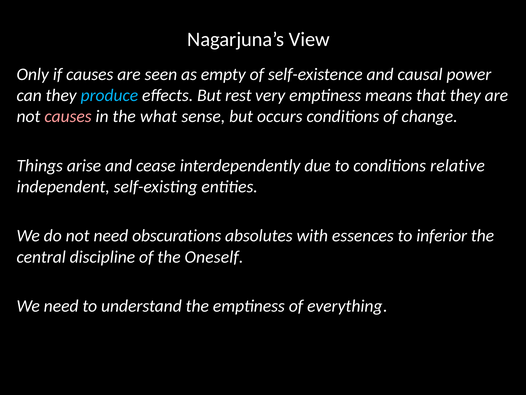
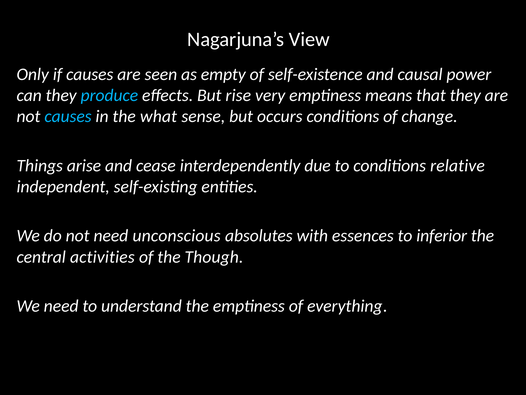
rest: rest -> rise
causes at (68, 116) colour: pink -> light blue
obscurations: obscurations -> unconscious
discipline: discipline -> activities
Oneself: Oneself -> Though
